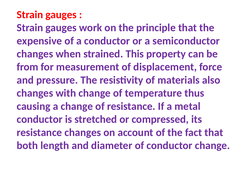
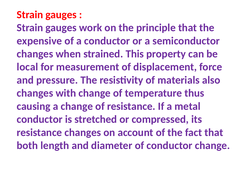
from: from -> local
